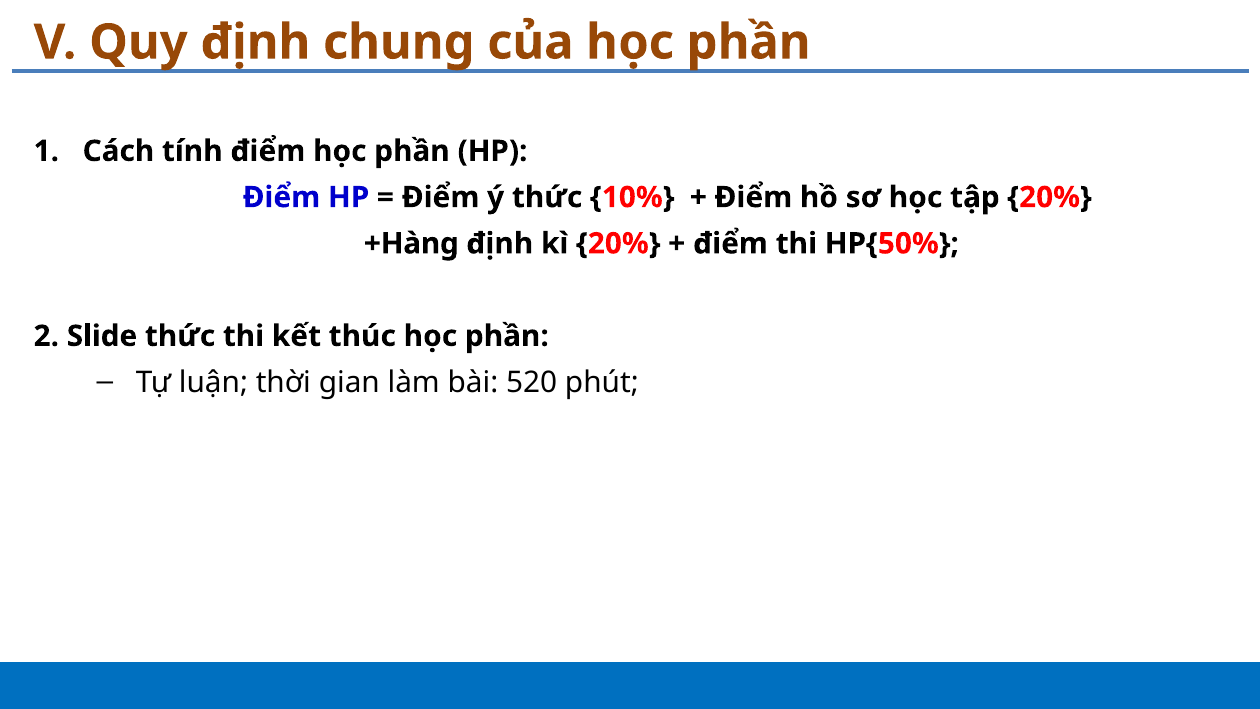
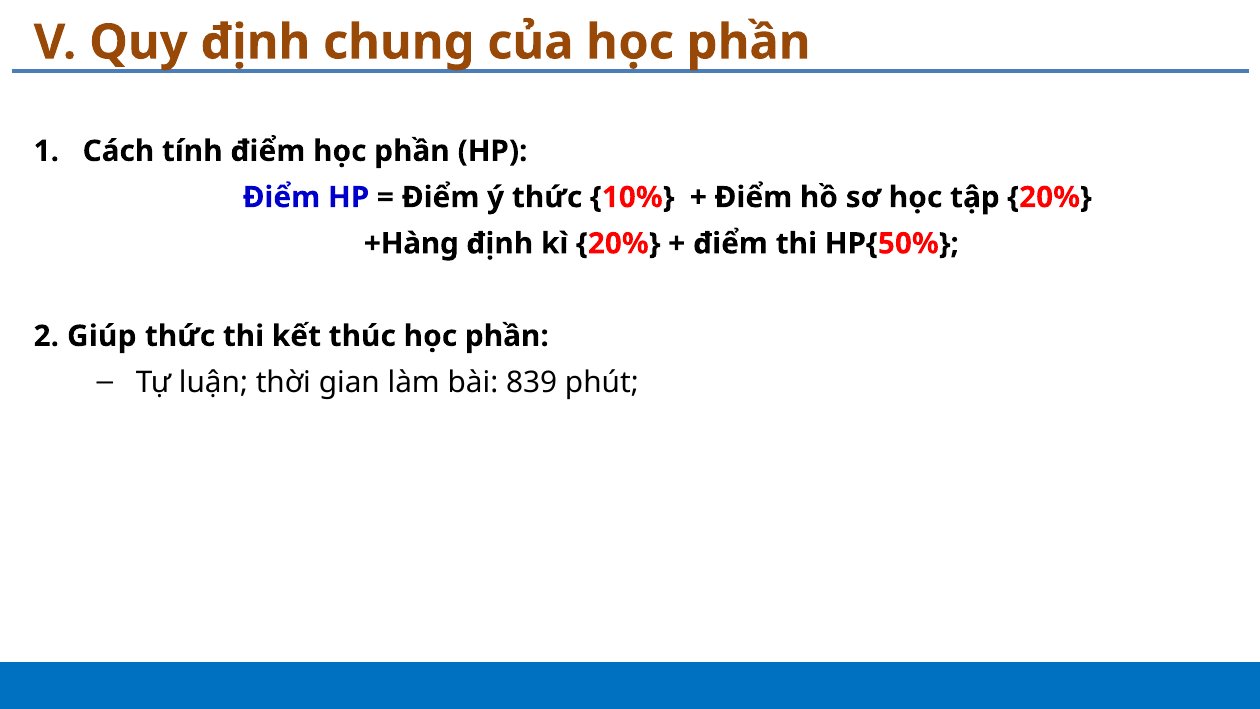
Slide: Slide -> Giúp
520: 520 -> 839
